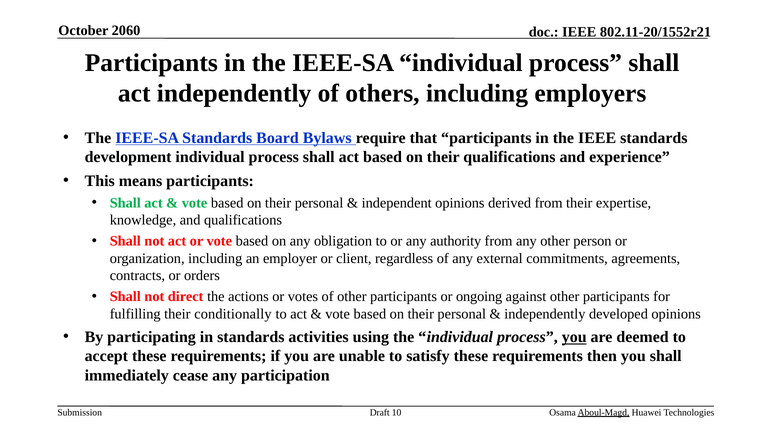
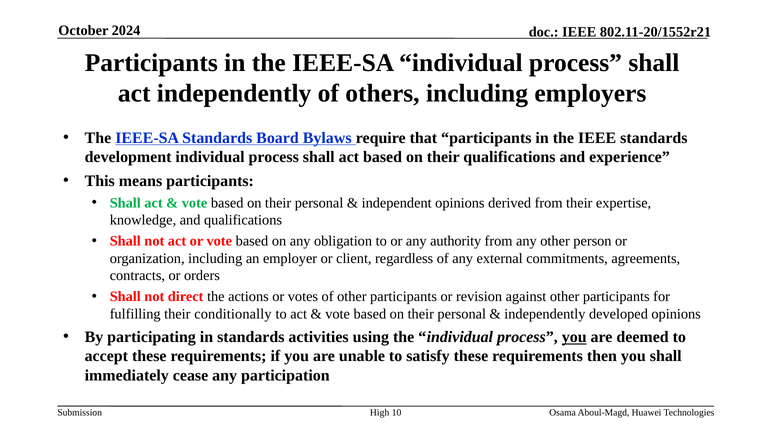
2060: 2060 -> 2024
ongoing: ongoing -> revision
Draft: Draft -> High
Aboul-Magd underline: present -> none
